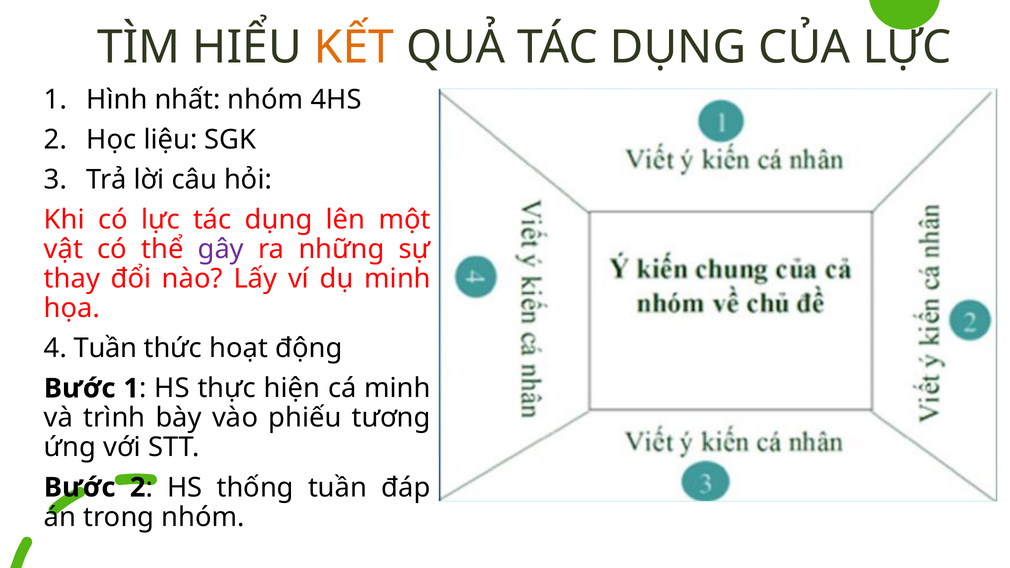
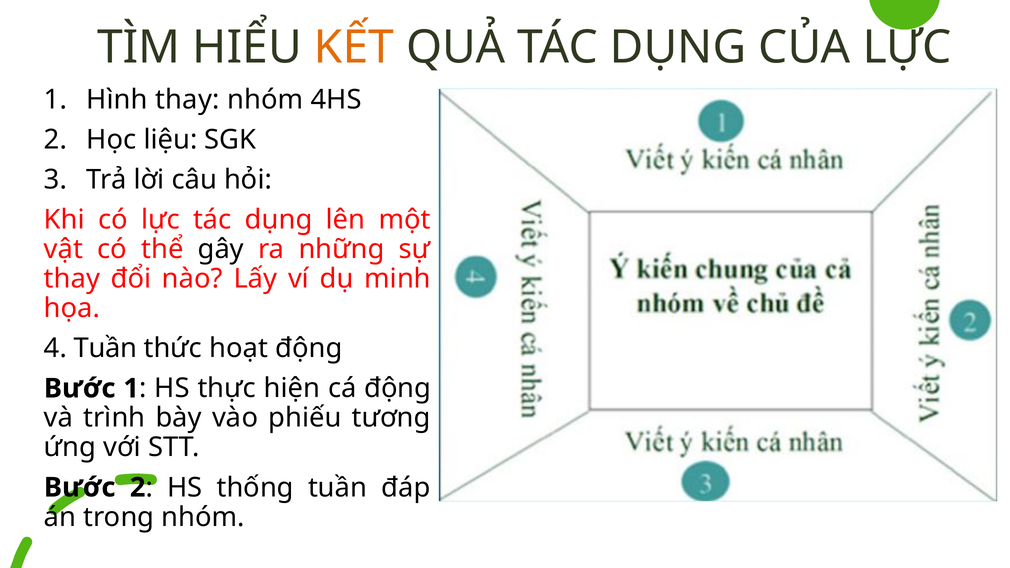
Hình nhất: nhất -> thay
gây colour: purple -> black
cá minh: minh -> động
